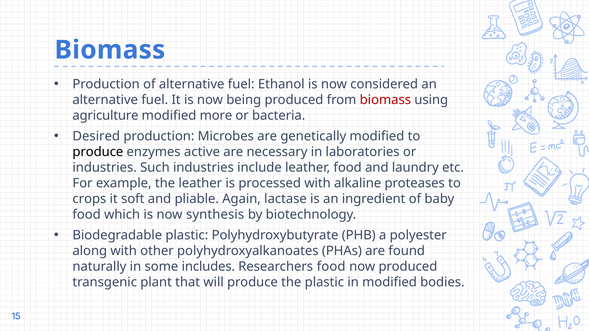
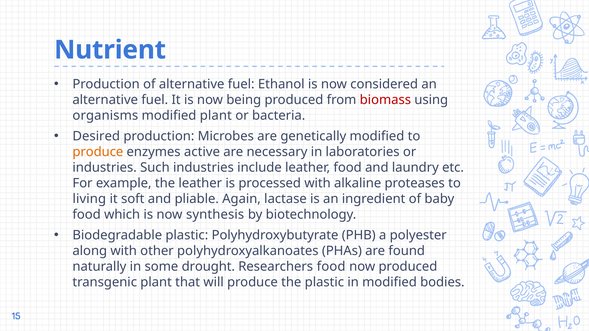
Biomass at (110, 50): Biomass -> Nutrient
agriculture: agriculture -> organisms
modified more: more -> plant
produce at (98, 152) colour: black -> orange
crops: crops -> living
includes: includes -> drought
